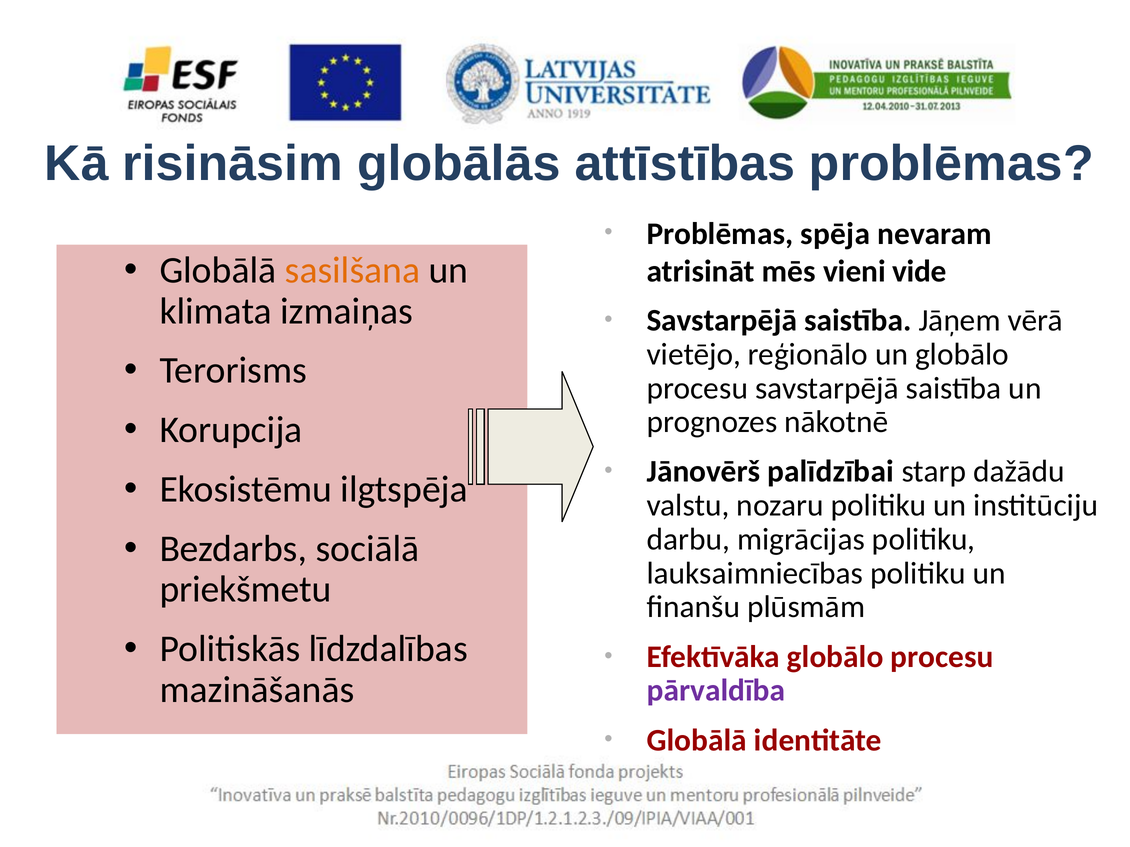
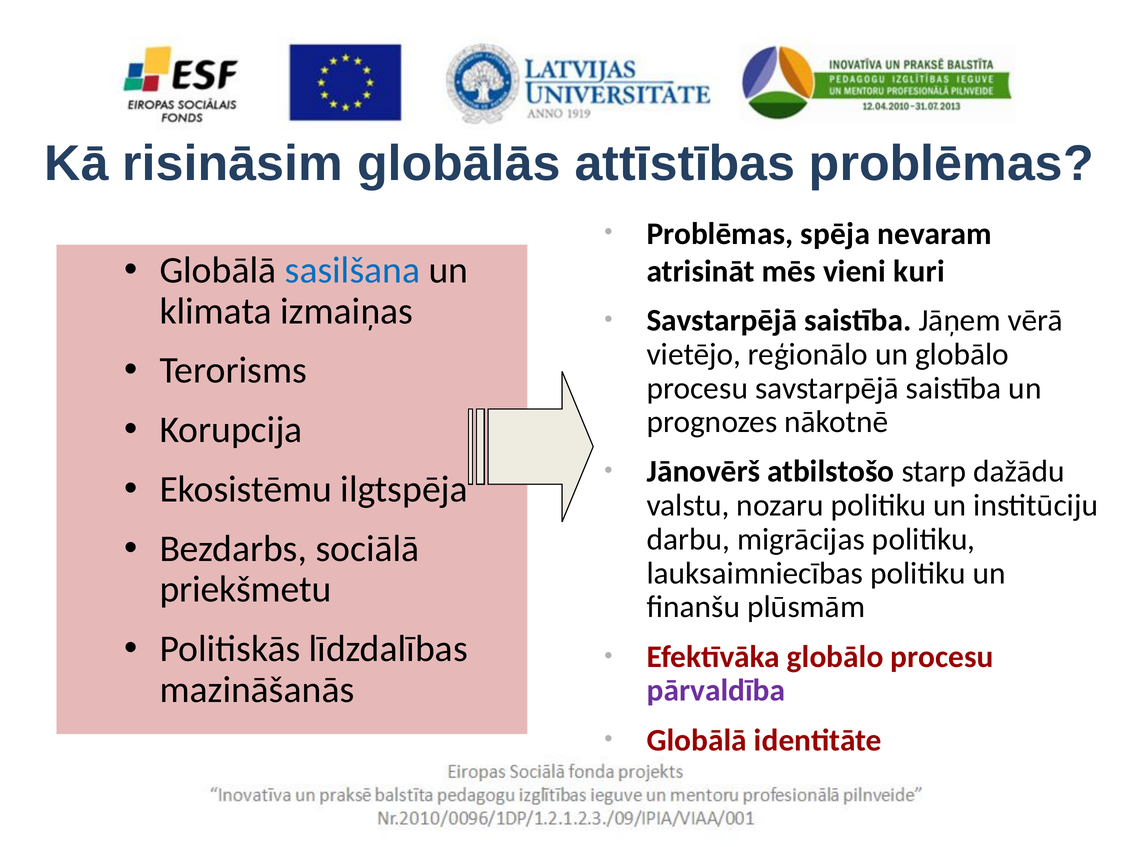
sasilšana colour: orange -> blue
vide: vide -> kuri
palīdzībai: palīdzībai -> atbilstošo
